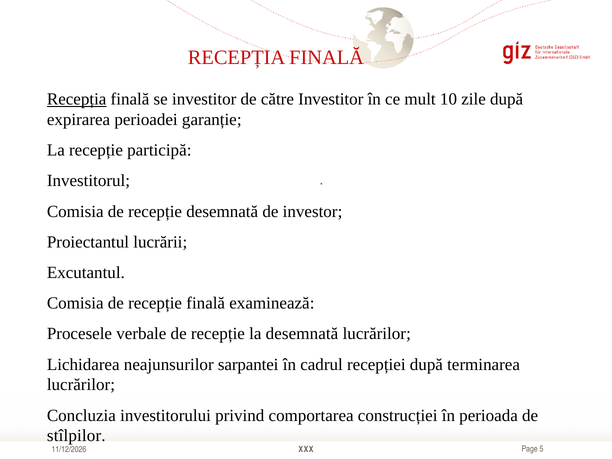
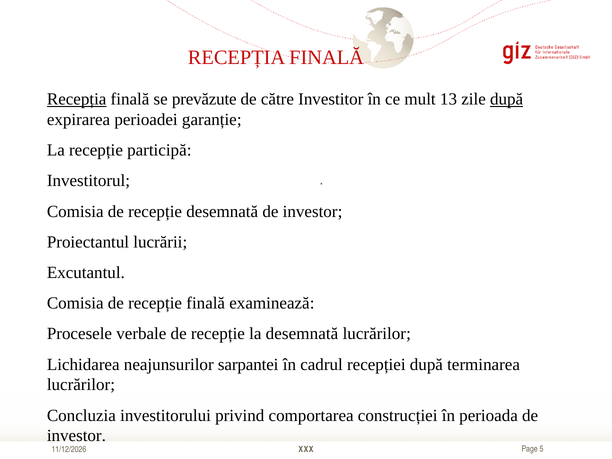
se investitor: investitor -> prevăzute
10: 10 -> 13
după at (507, 99) underline: none -> present
stîlpilor at (76, 436): stîlpilor -> investor
